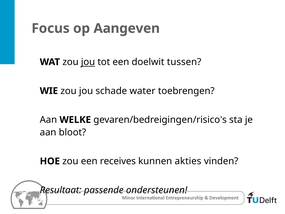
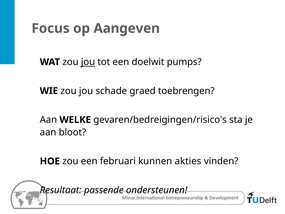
tussen: tussen -> pumps
water: water -> graed
receives: receives -> februari
